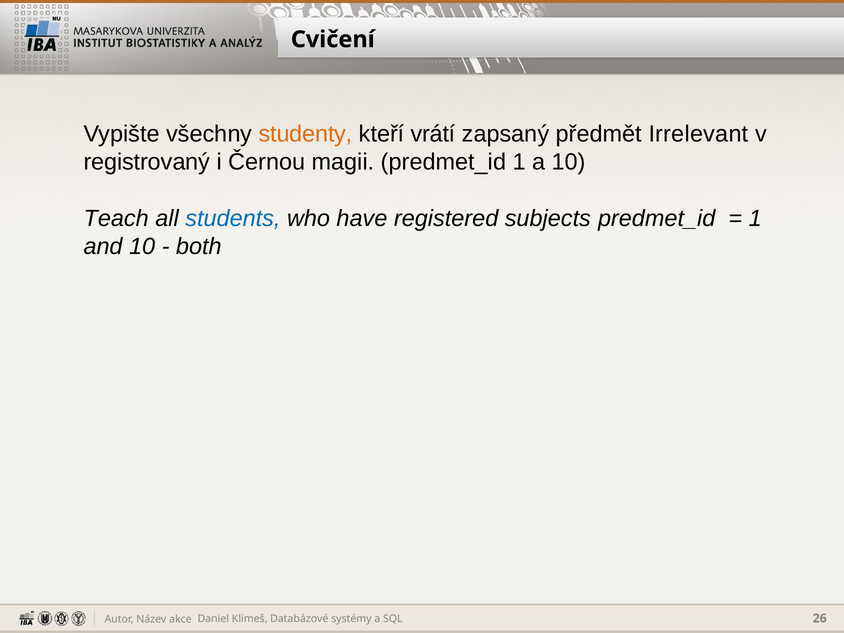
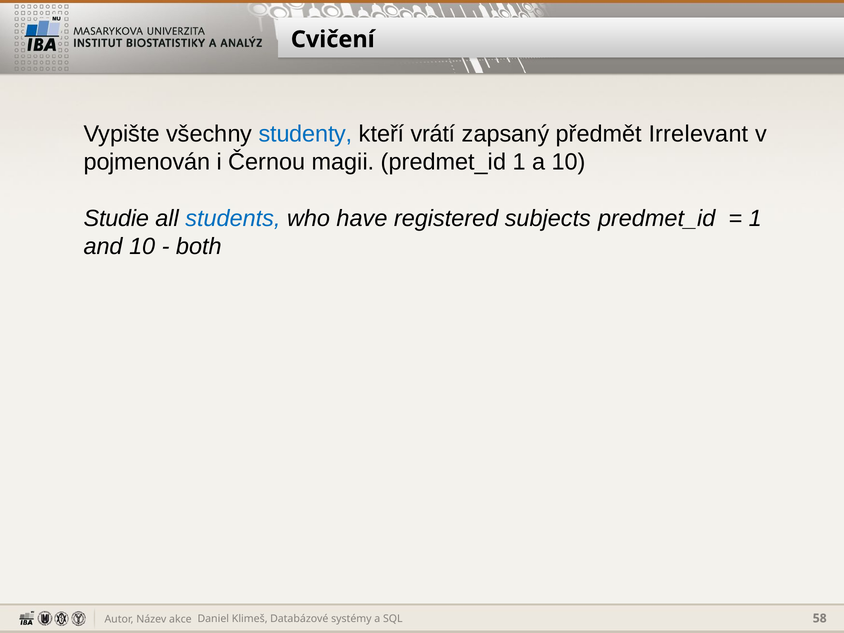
studenty colour: orange -> blue
registrovaný: registrovaný -> pojmenován
Teach: Teach -> Studie
26: 26 -> 58
